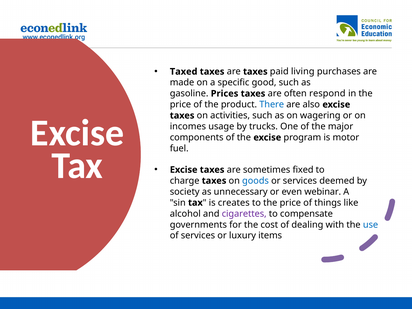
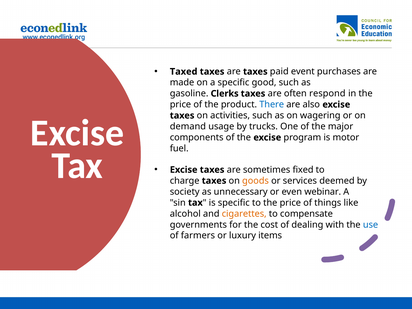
living: living -> event
Prices: Prices -> Clerks
incomes: incomes -> demand
goods colour: blue -> orange
is creates: creates -> specific
cigarettes colour: purple -> orange
of services: services -> farmers
